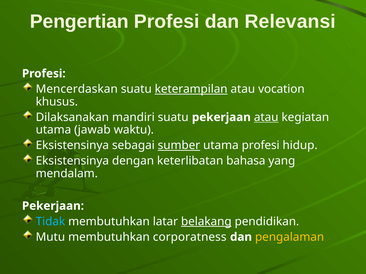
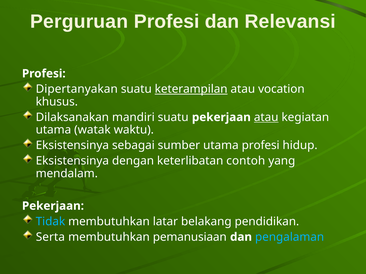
Pengertian: Pengertian -> Perguruan
Mencerdaskan: Mencerdaskan -> Dipertanyakan
jawab: jawab -> watak
sumber underline: present -> none
bahasa: bahasa -> contoh
belakang underline: present -> none
Mutu: Mutu -> Serta
corporatness: corporatness -> pemanusiaan
pengalaman colour: yellow -> light blue
